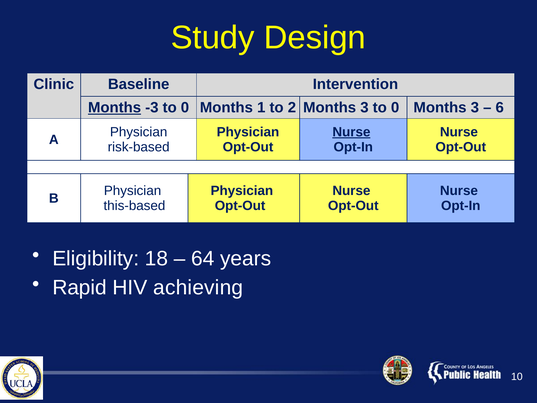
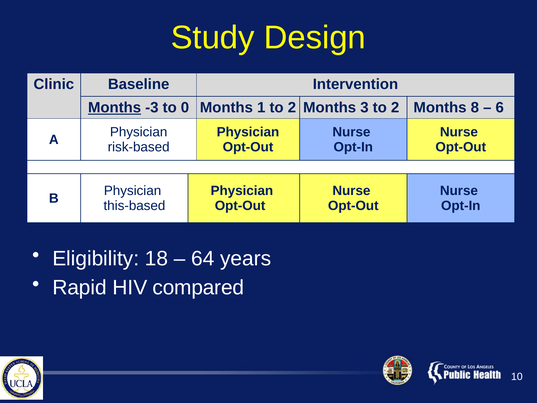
3 to 0: 0 -> 2
3 at (475, 108): 3 -> 8
Nurse at (351, 132) underline: present -> none
achieving: achieving -> compared
